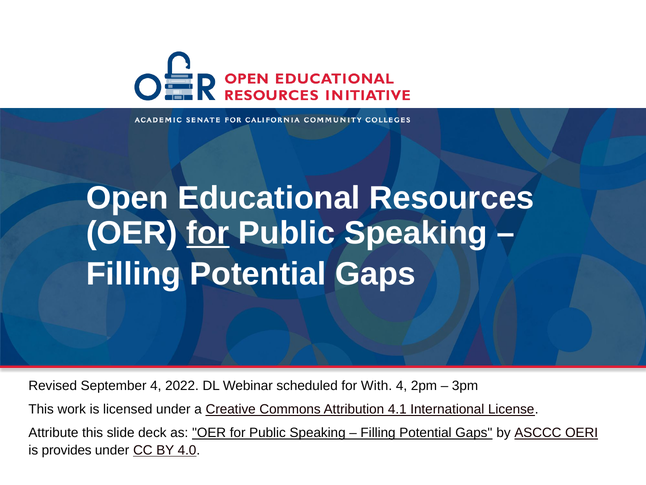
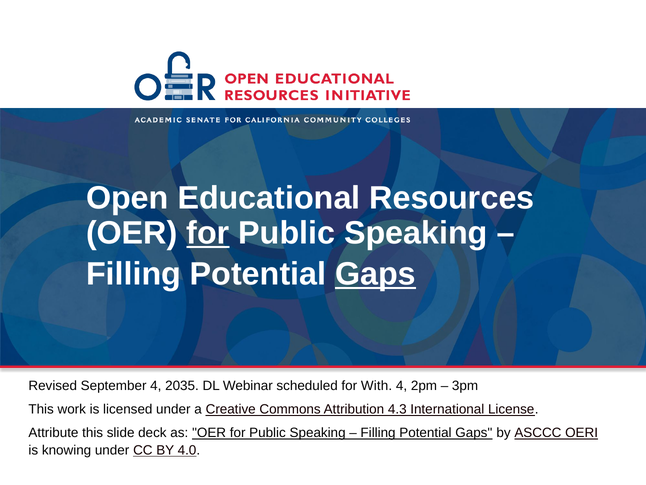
Gaps at (376, 274) underline: none -> present
2022: 2022 -> 2035
4.1: 4.1 -> 4.3
provides: provides -> knowing
